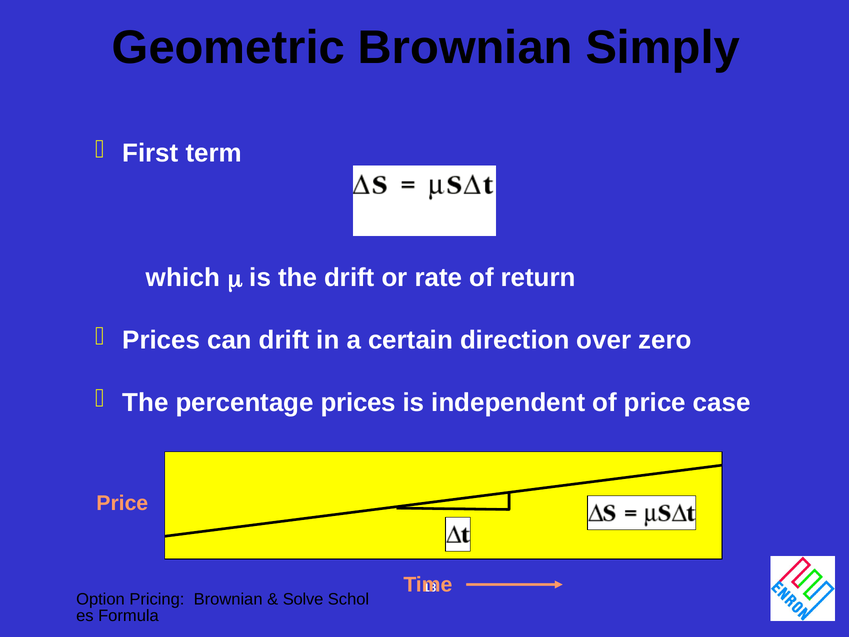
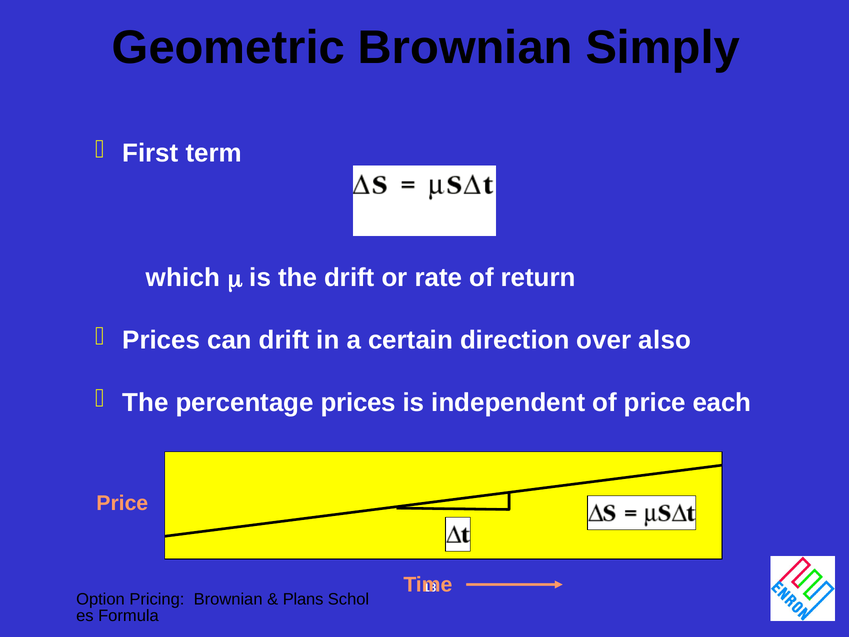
zero: zero -> also
case: case -> each
Solve: Solve -> Plans
